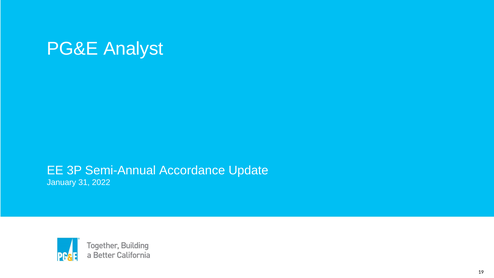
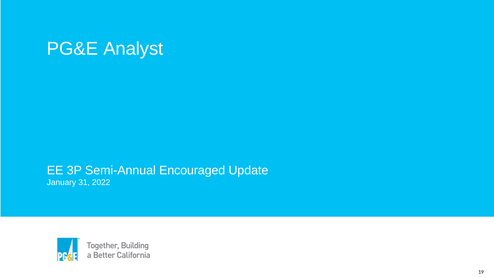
Accordance: Accordance -> Encouraged
